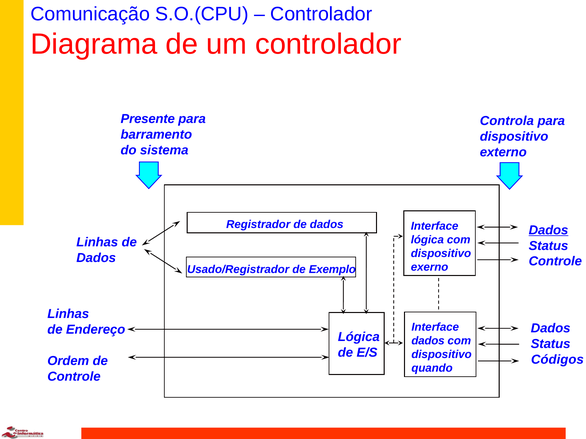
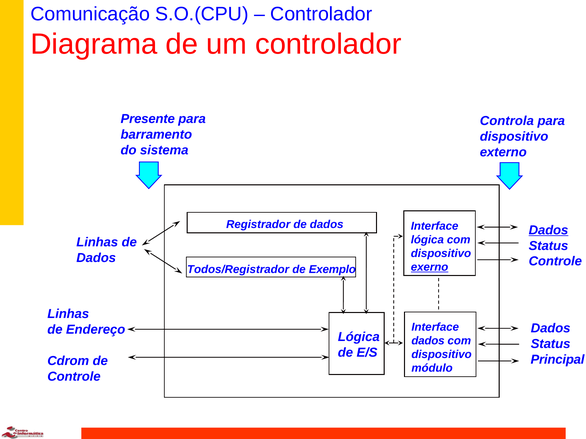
exerno underline: none -> present
Usado/Registrador: Usado/Registrador -> Todos/Registrador
Códigos: Códigos -> Principal
Ordem: Ordem -> Cdrom
quando: quando -> módulo
